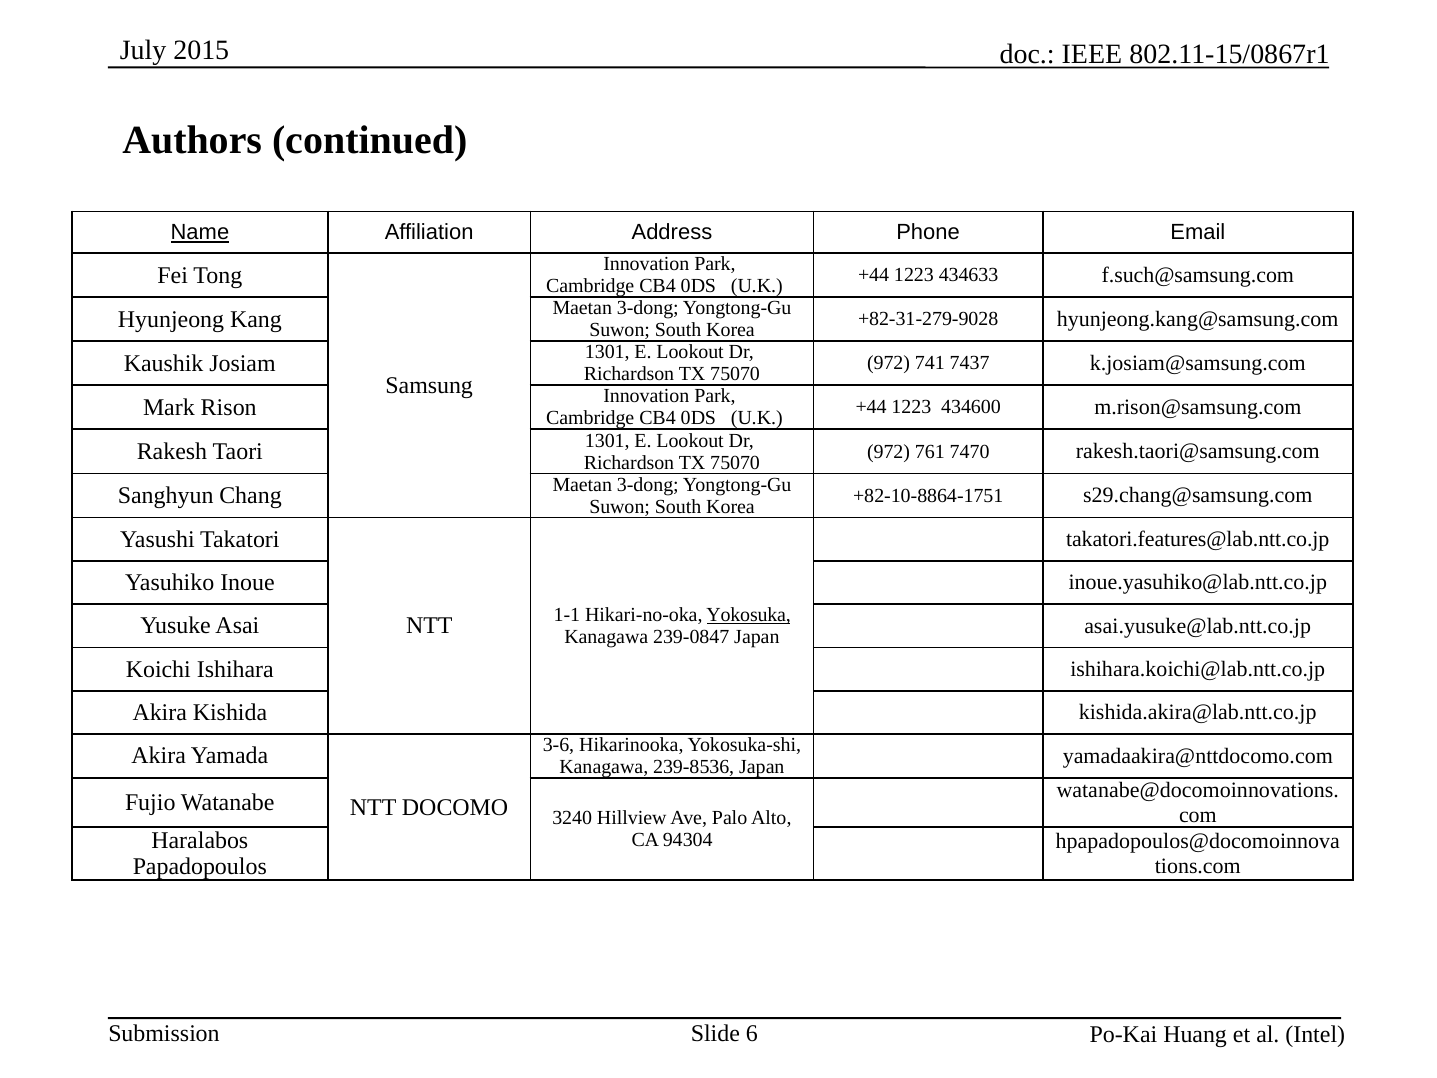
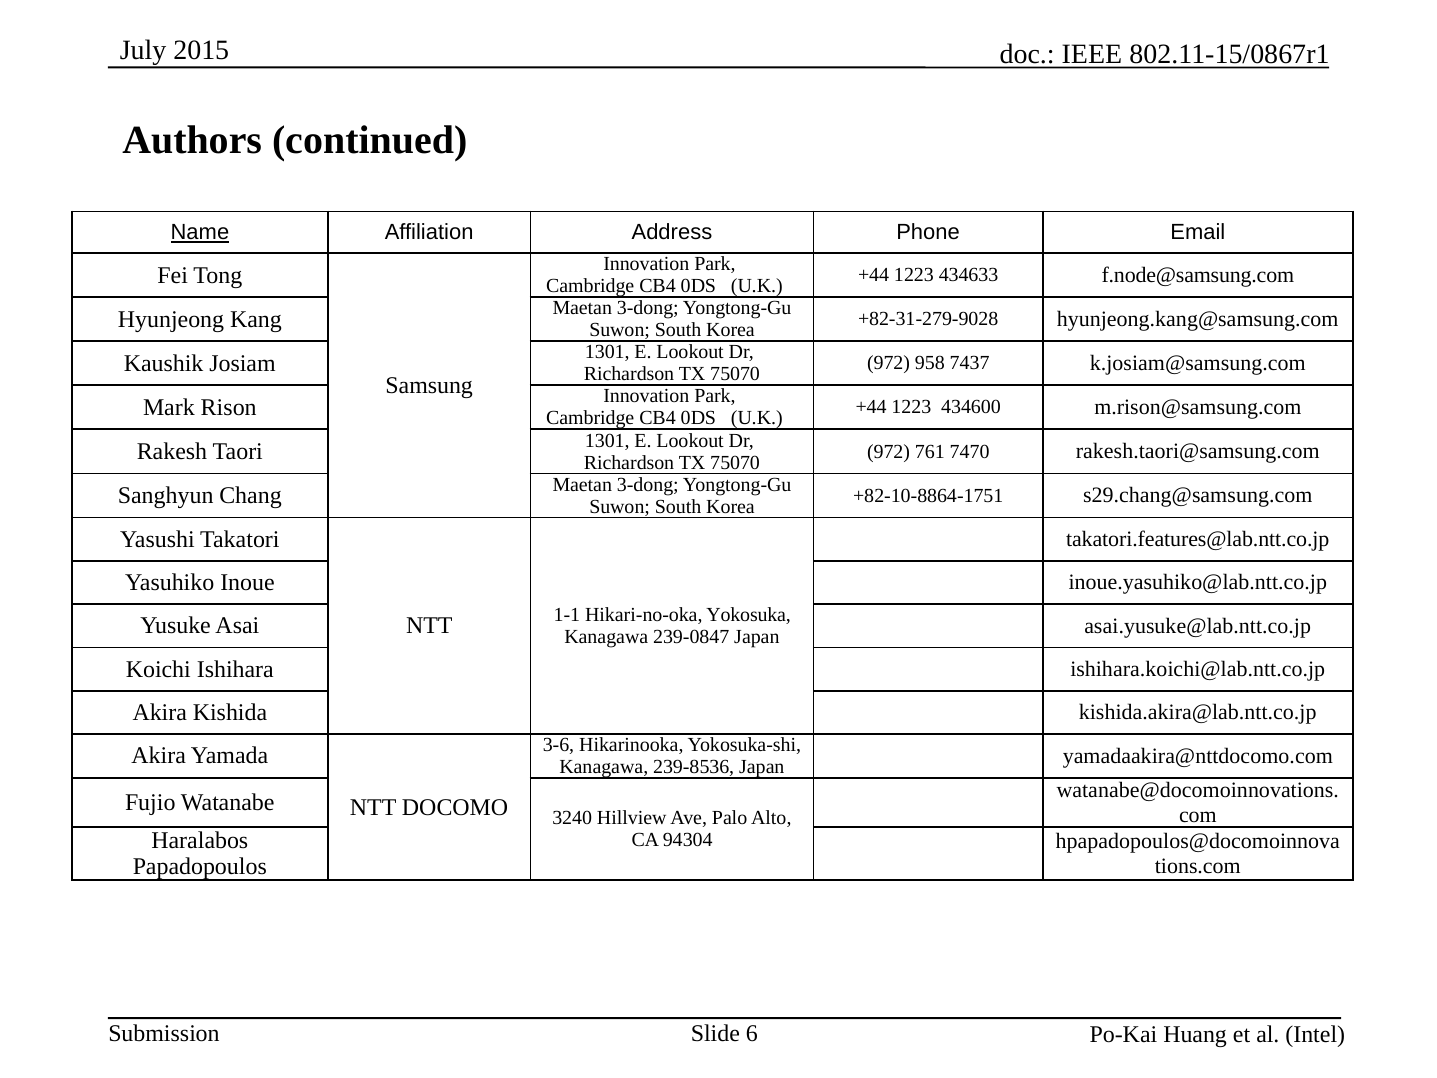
f.such@samsung.com: f.such@samsung.com -> f.node@samsung.com
741: 741 -> 958
Yokosuka underline: present -> none
